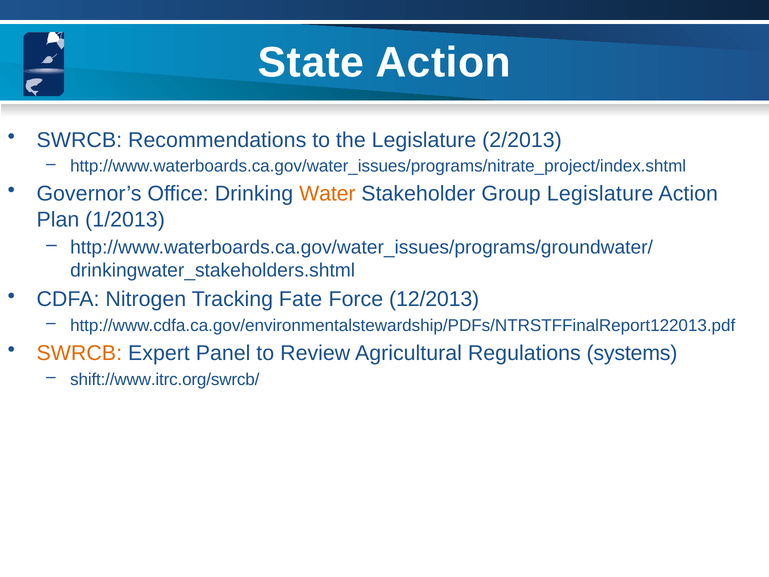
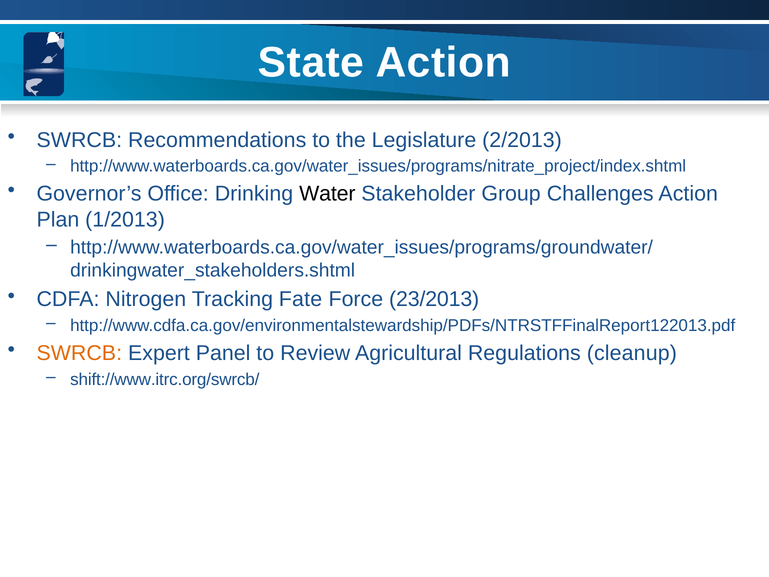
Water colour: orange -> black
Group Legislature: Legislature -> Challenges
12/2013: 12/2013 -> 23/2013
systems: systems -> cleanup
